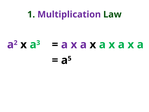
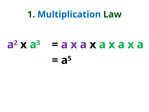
Multiplication colour: purple -> blue
